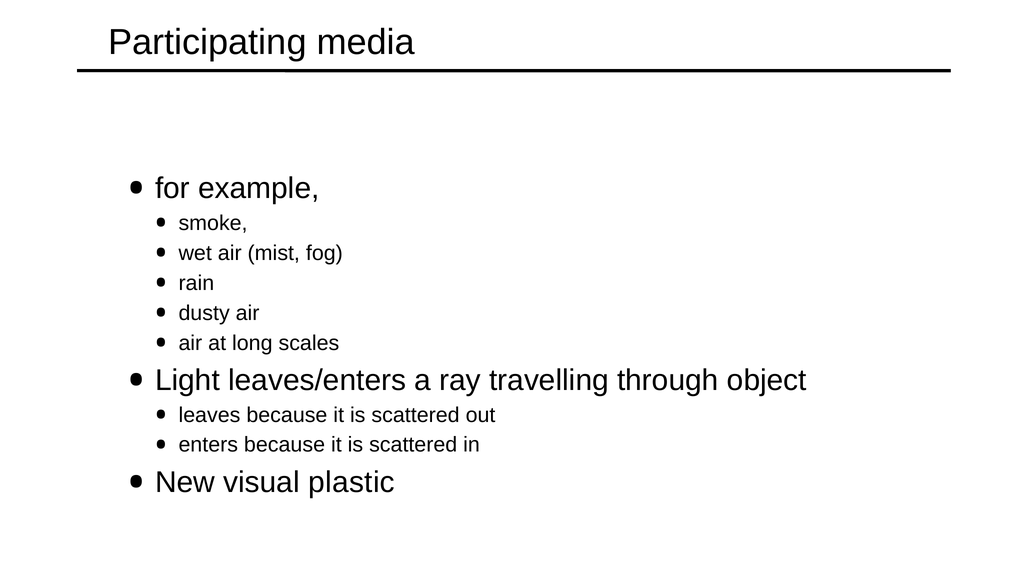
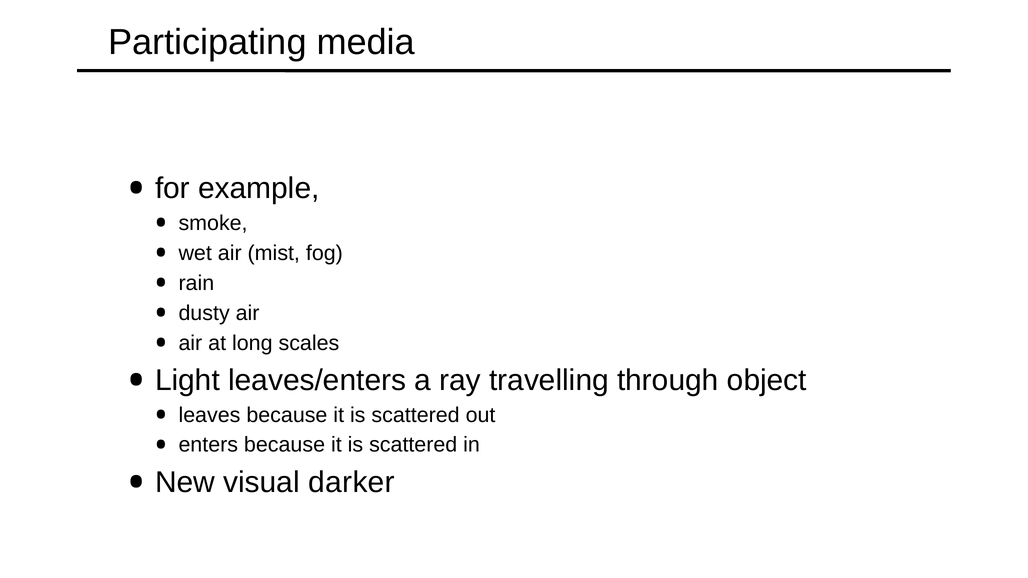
plastic: plastic -> darker
